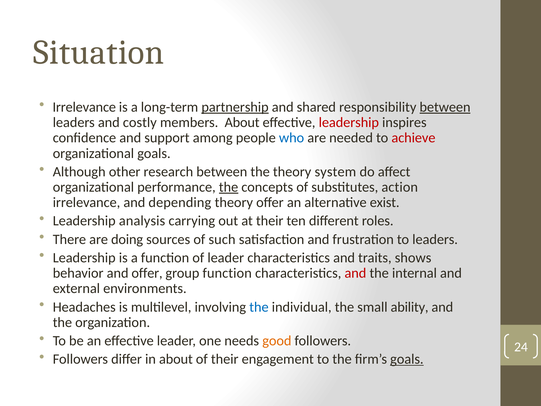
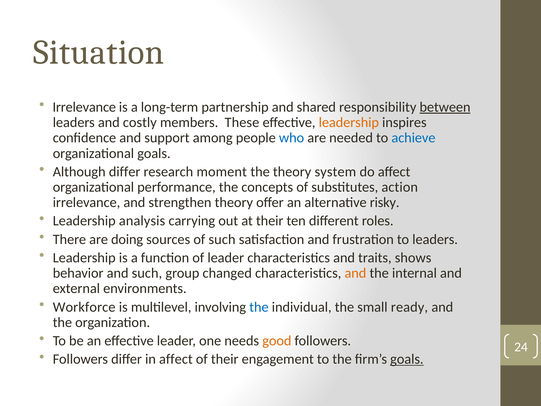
partnership underline: present -> none
members About: About -> These
leadership at (349, 122) colour: red -> orange
achieve colour: red -> blue
Although other: other -> differ
research between: between -> moment
the at (229, 187) underline: present -> none
depending: depending -> strengthen
exist: exist -> risky
and offer: offer -> such
group function: function -> changed
and at (355, 273) colour: red -> orange
Headaches: Headaches -> Workforce
ability: ability -> ready
in about: about -> affect
